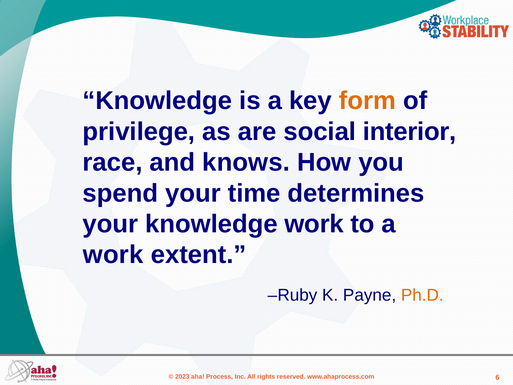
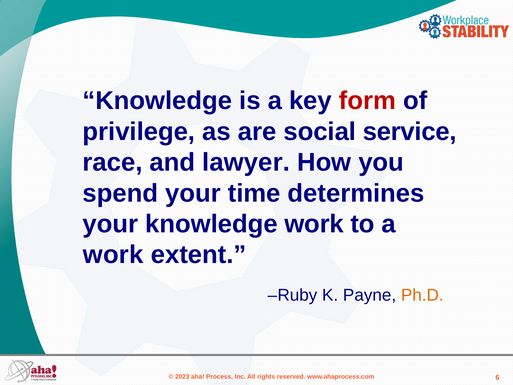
form colour: orange -> red
interior: interior -> service
knows: knows -> lawyer
